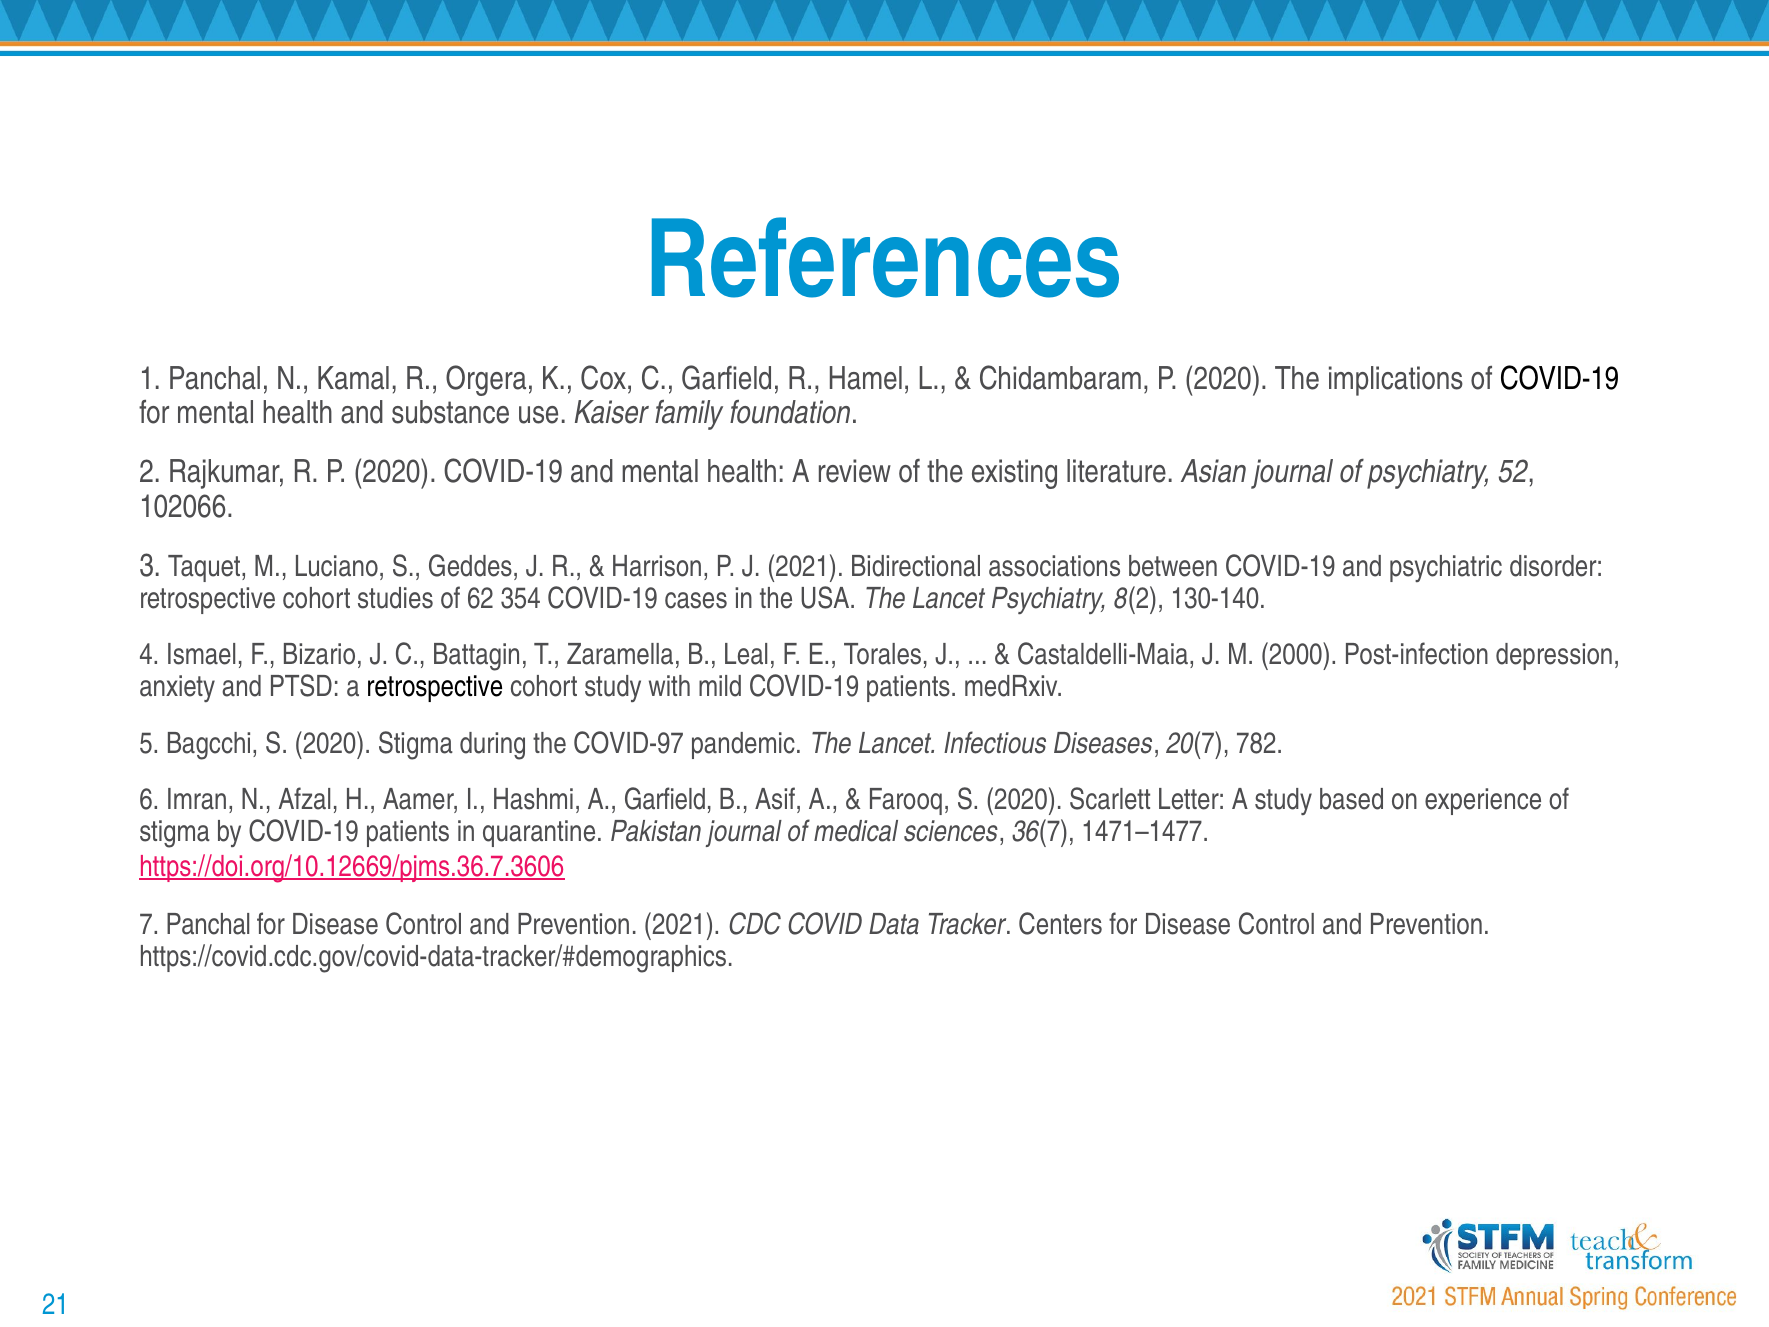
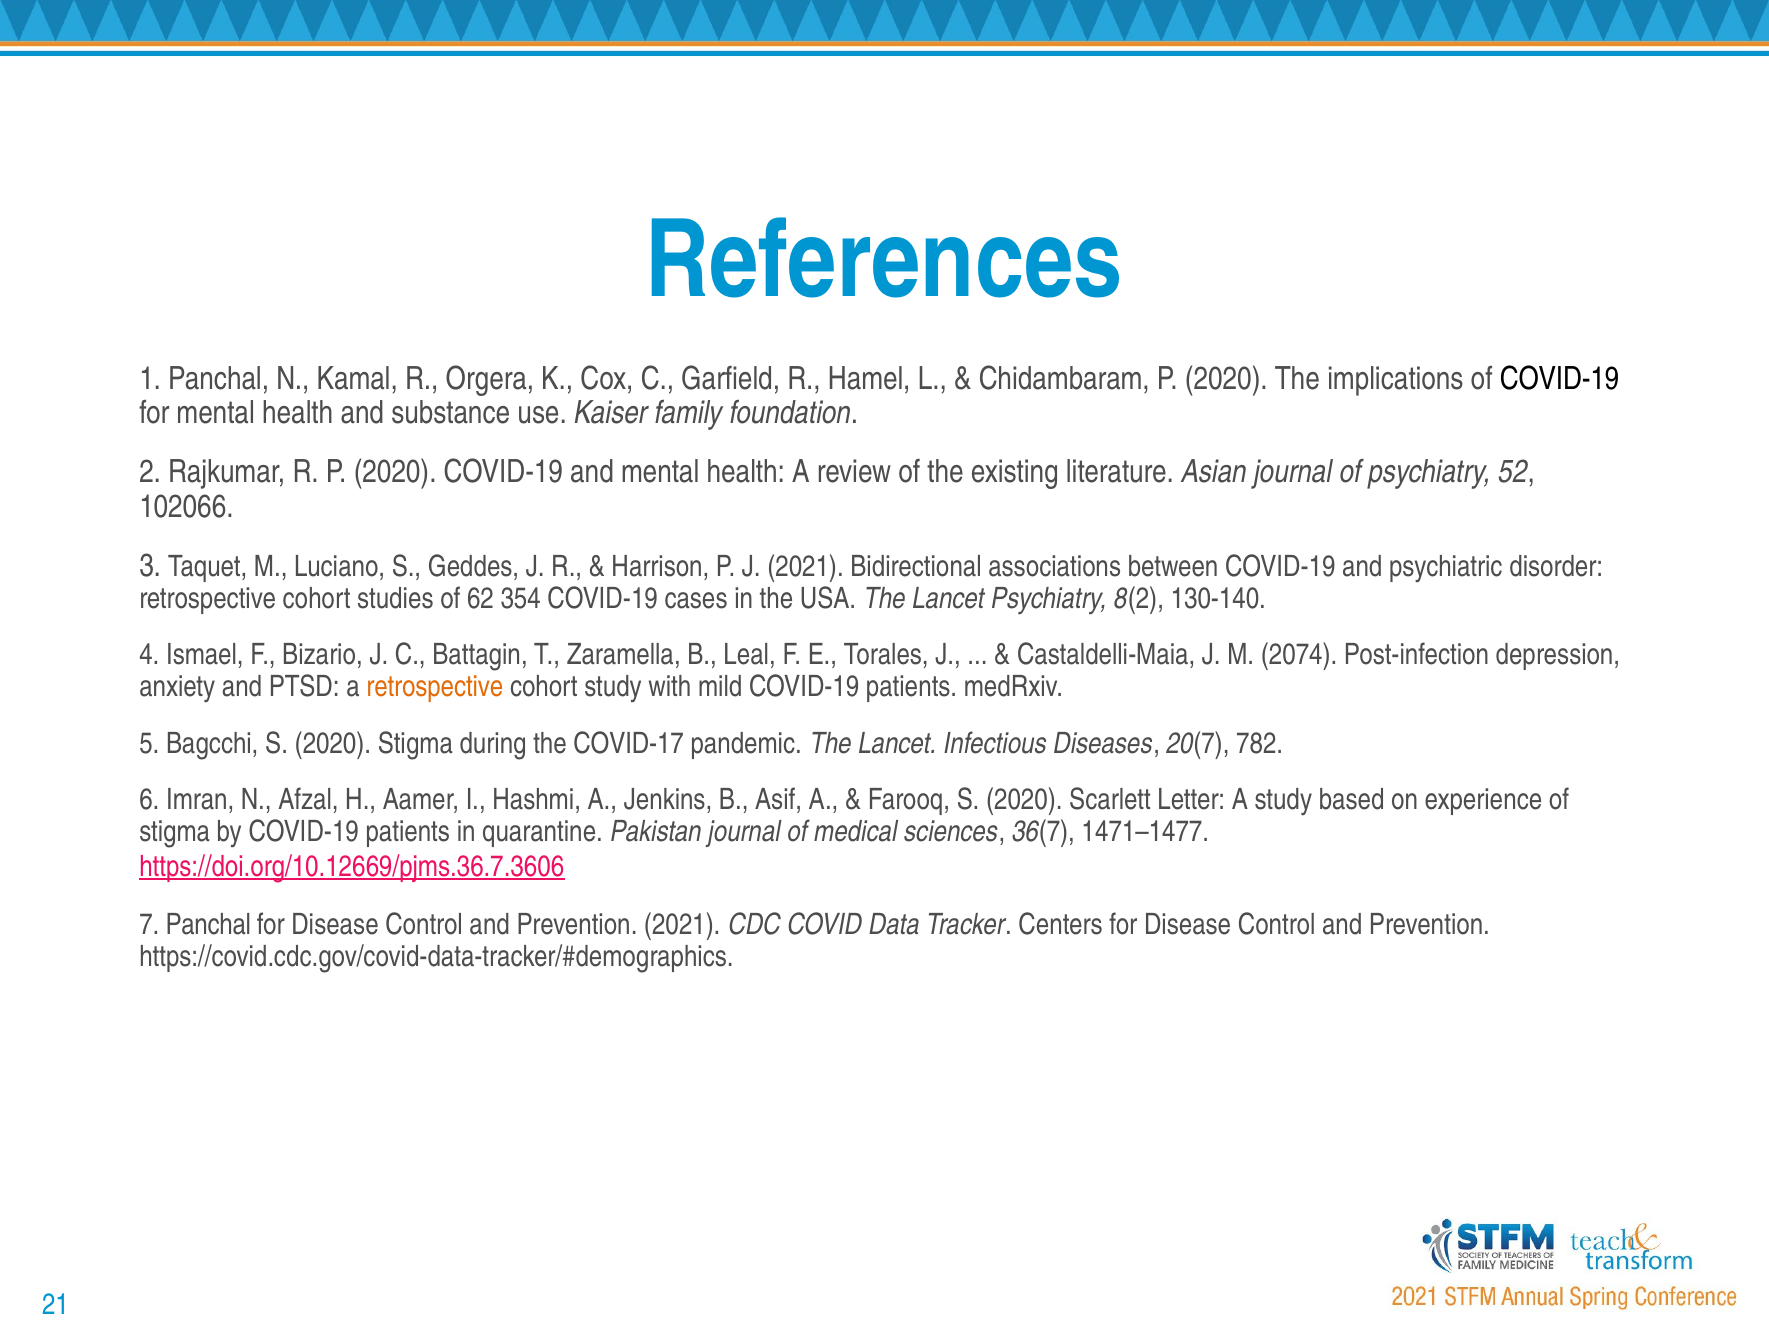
2000: 2000 -> 2074
retrospective at (435, 687) colour: black -> orange
COVID-97: COVID-97 -> COVID-17
A Garfield: Garfield -> Jenkins
